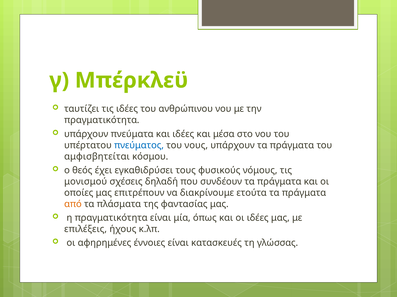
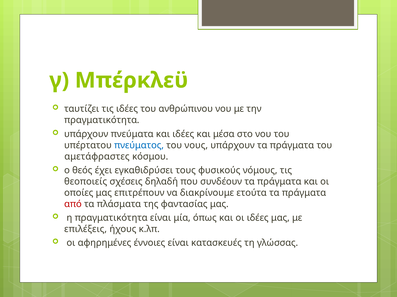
αμφισβητείται: αμφισβητείται -> αμετάφραστες
μονισμού: μονισμού -> θεοποιείς
από colour: orange -> red
